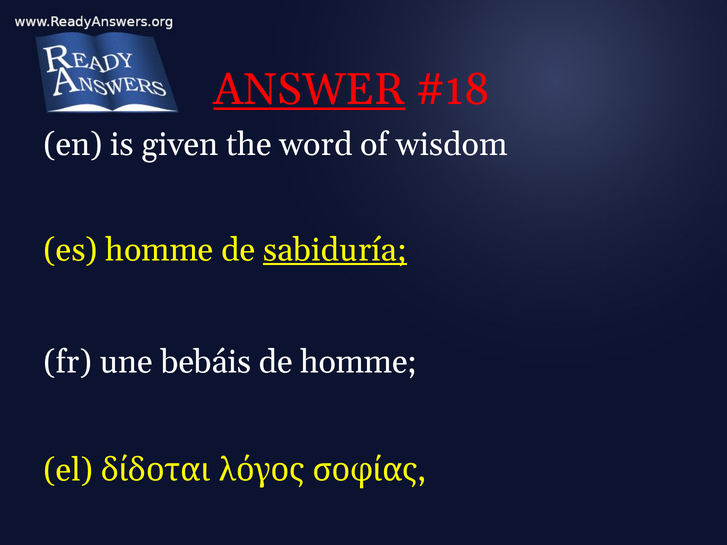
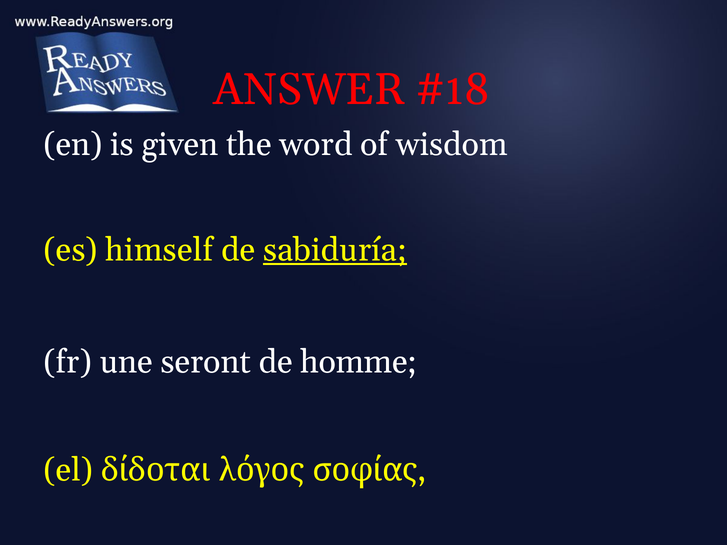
ANSWER underline: present -> none
es homme: homme -> himself
bebáis: bebáis -> seront
